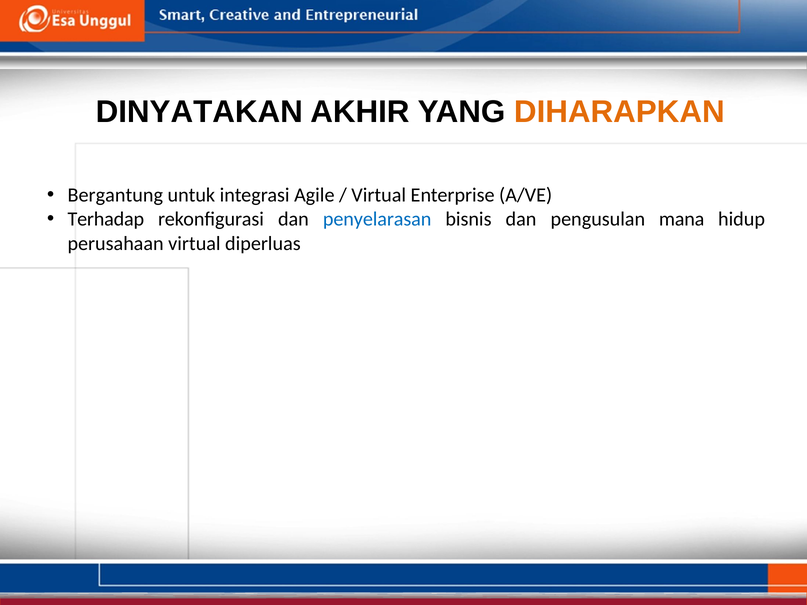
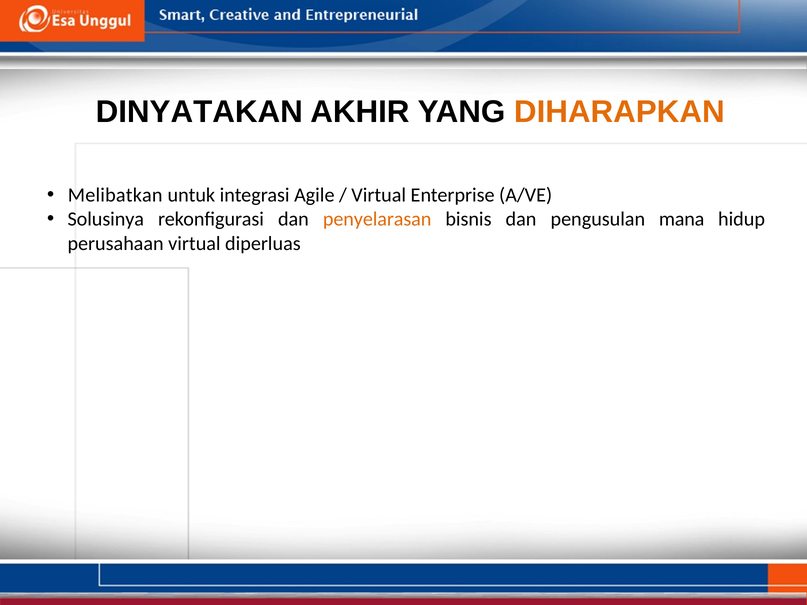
Bergantung: Bergantung -> Melibatkan
Terhadap: Terhadap -> Solusinya
penyelarasan colour: blue -> orange
